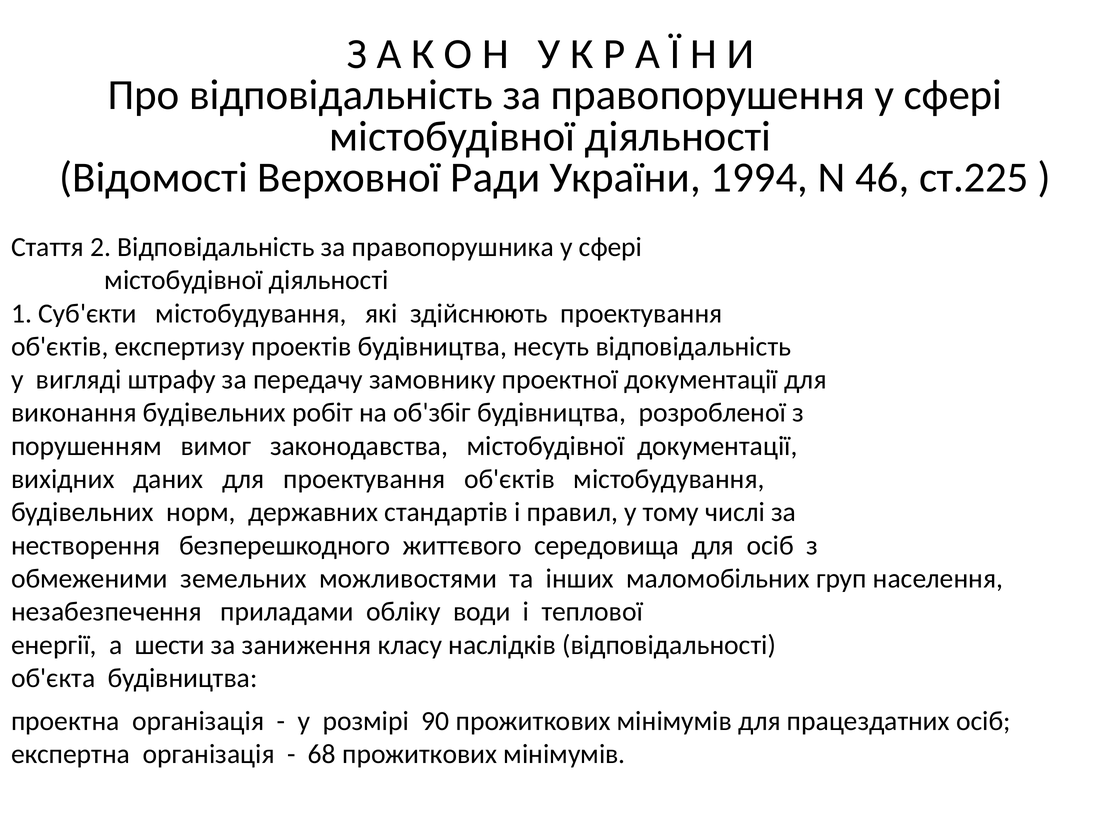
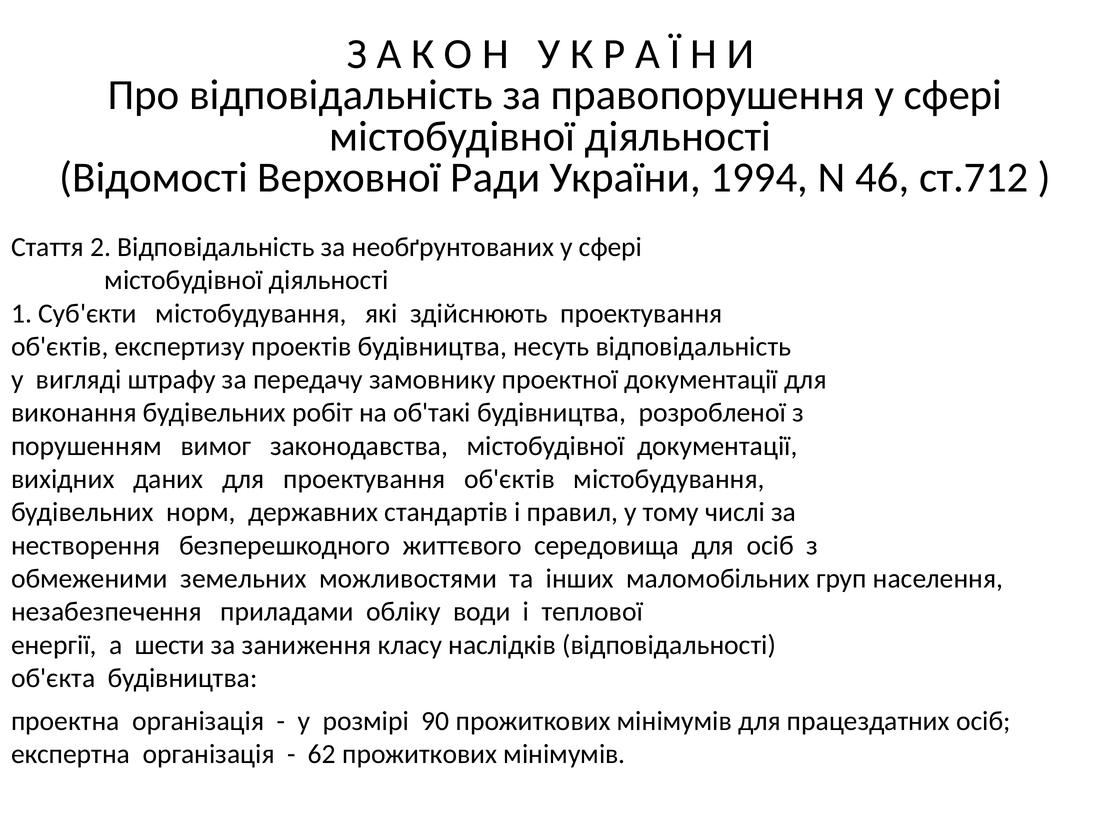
ст.225: ст.225 -> ст.712
правопорушника: правопорушника -> необґрунтованих
об'збіг: об'збіг -> об'такі
68: 68 -> 62
